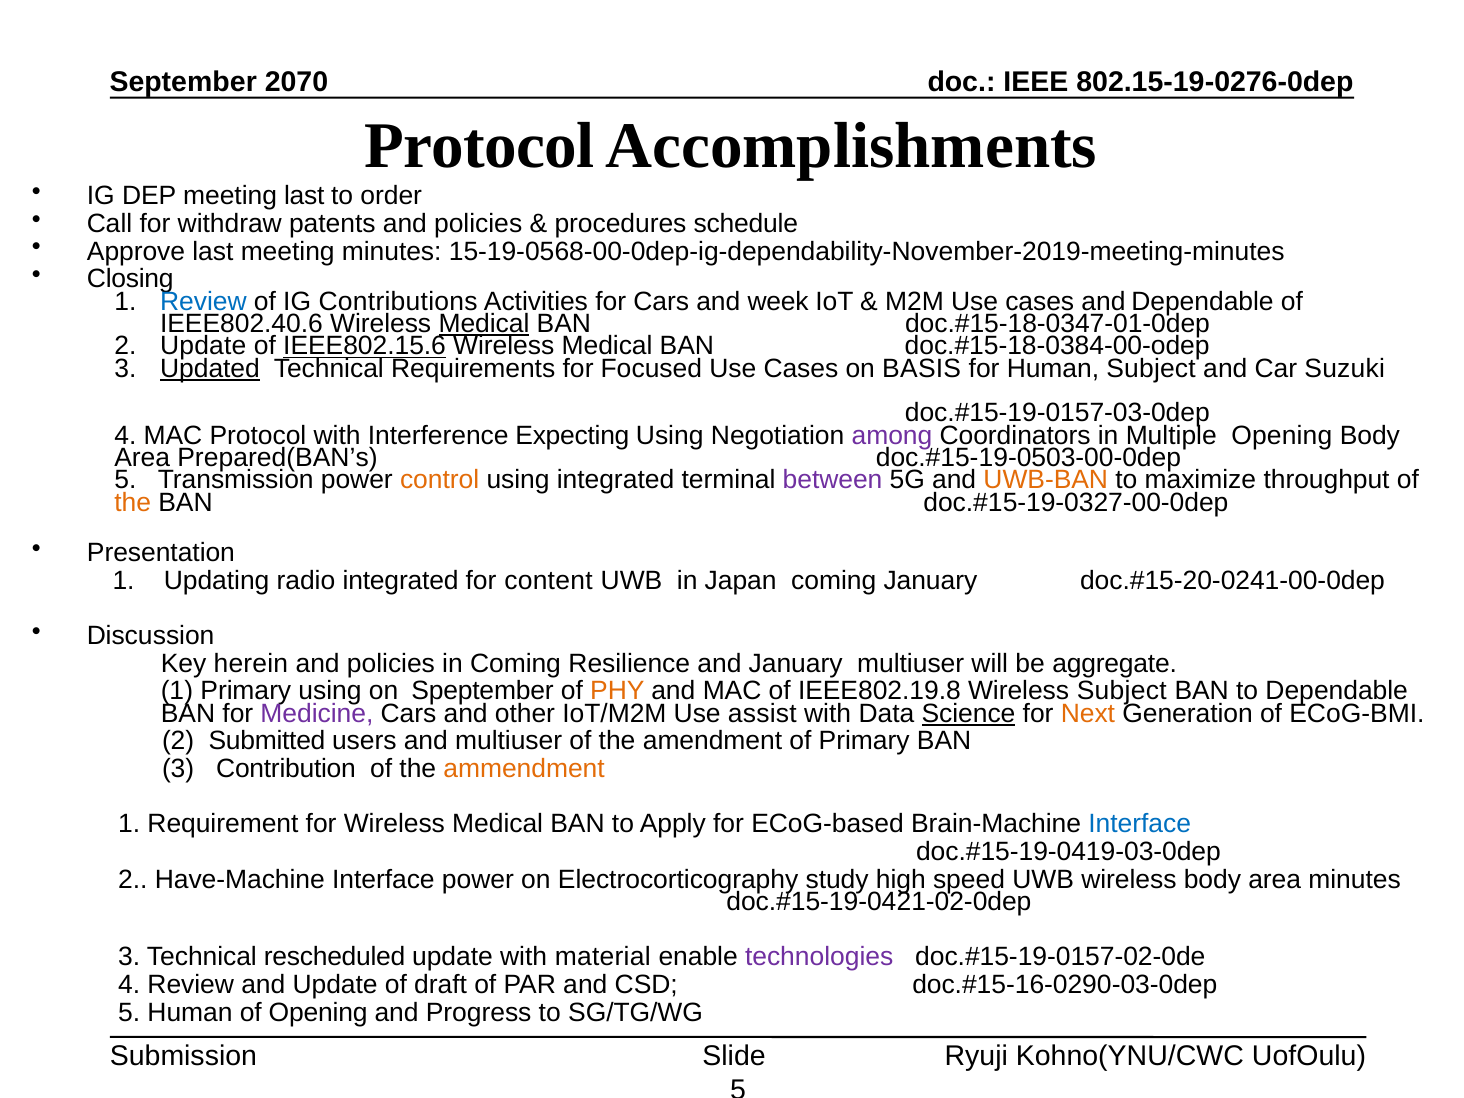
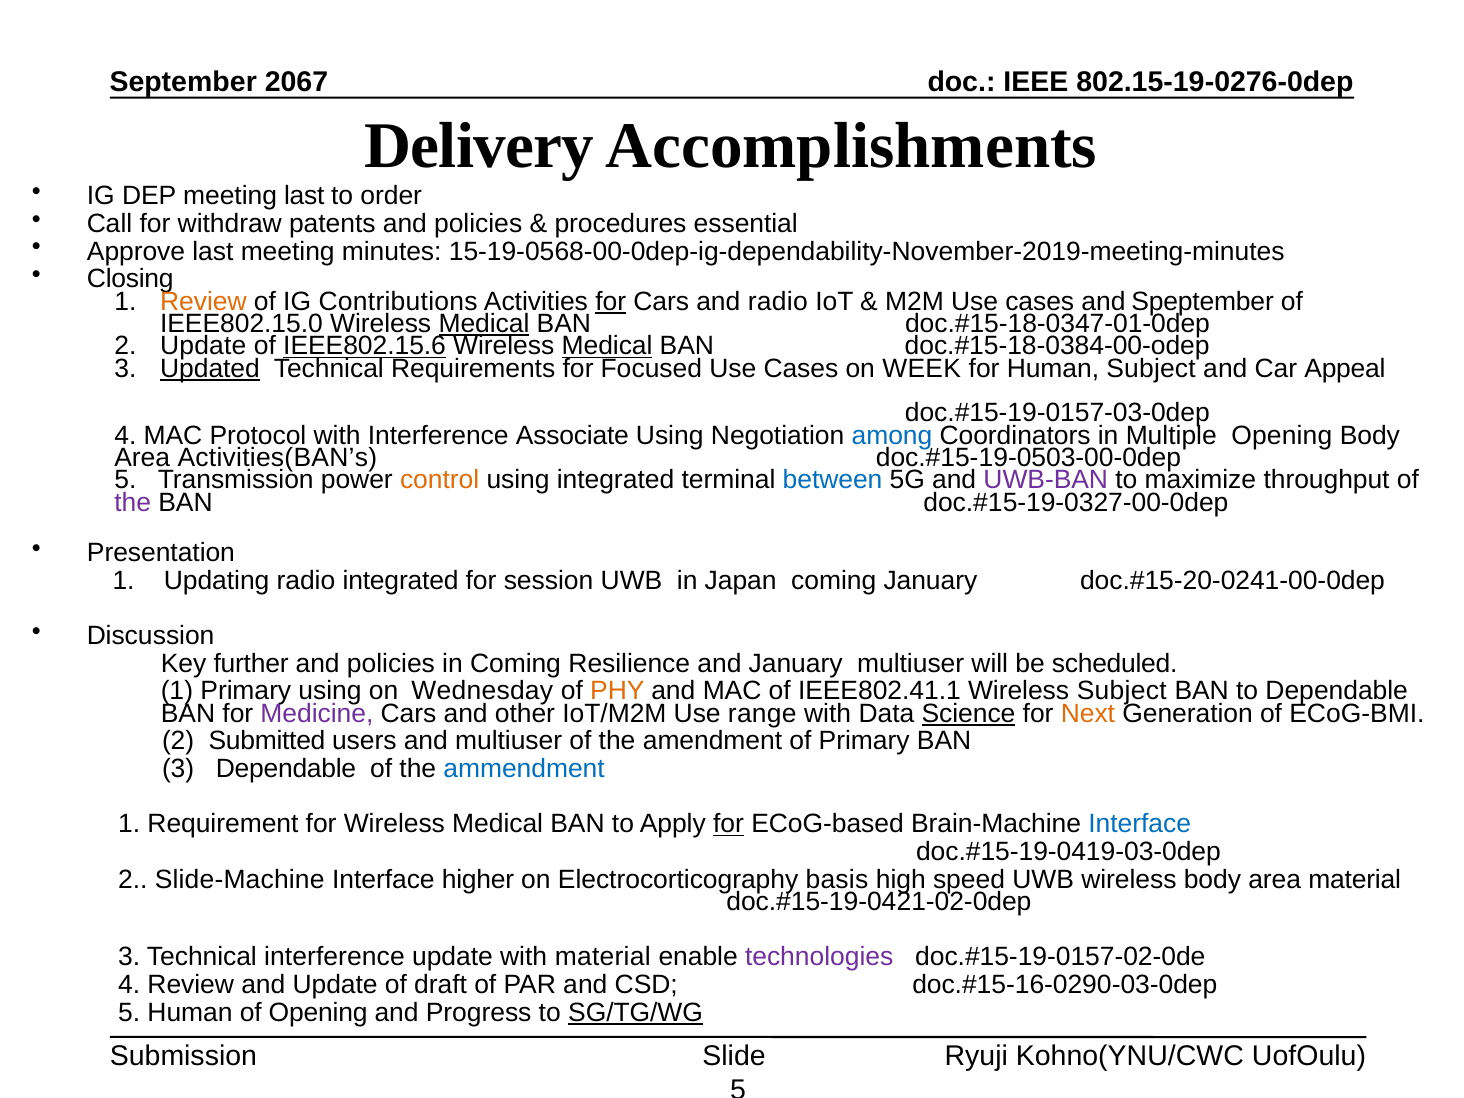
2070: 2070 -> 2067
Protocol at (479, 146): Protocol -> Delivery
schedule: schedule -> essential
Review at (203, 301) colour: blue -> orange
for at (611, 301) underline: none -> present
and week: week -> radio
and Dependable: Dependable -> Speptember
IEEE802.40.6: IEEE802.40.6 -> IEEE802.15.0
Medical at (607, 346) underline: none -> present
BASIS: BASIS -> WEEK
Suzuki: Suzuki -> Appeal
Expecting: Expecting -> Associate
among colour: purple -> blue
Prepared(BAN’s: Prepared(BAN’s -> Activities(BAN’s
between colour: purple -> blue
UWB-BAN colour: orange -> purple
the at (133, 503) colour: orange -> purple
content: content -> session
herein: herein -> further
aggregate: aggregate -> scheduled
Speptember: Speptember -> Wednesday
IEEE802.19.8: IEEE802.19.8 -> IEEE802.41.1
assist: assist -> range
3 Contribution: Contribution -> Dependable
ammendment colour: orange -> blue
for at (729, 824) underline: none -> present
Have-Machine: Have-Machine -> Slide-Machine
Interface power: power -> higher
study: study -> basis
area minutes: minutes -> material
Technical rescheduled: rescheduled -> interference
SG/TG/WG underline: none -> present
